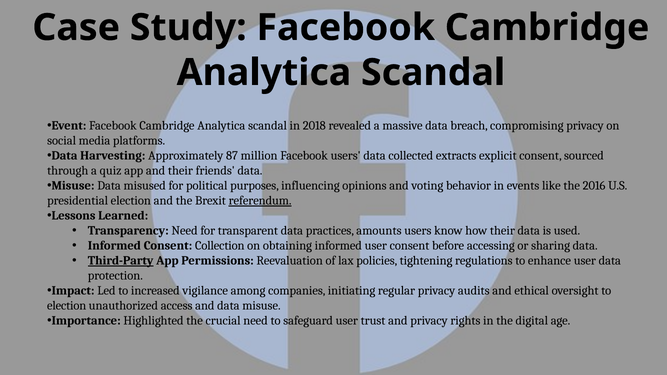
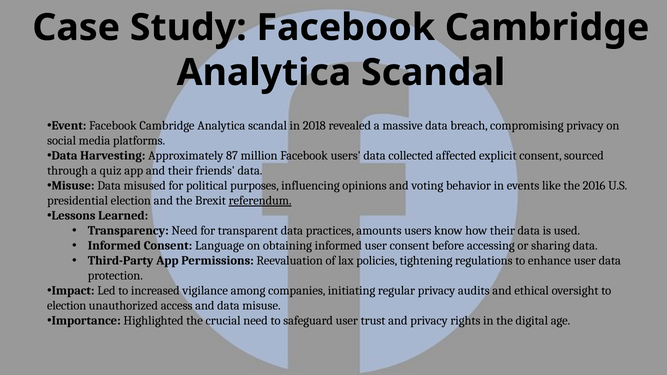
extracts: extracts -> affected
Collection: Collection -> Language
Third-Party underline: present -> none
